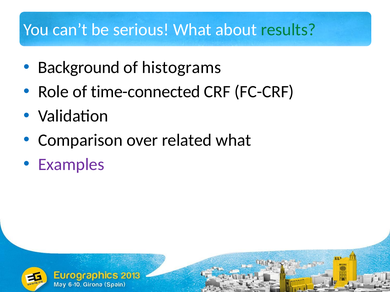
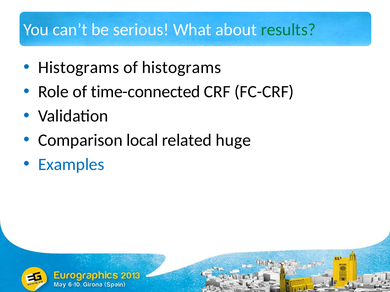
Background at (79, 68): Background -> Histograms
over: over -> local
related what: what -> huge
Examples colour: purple -> blue
